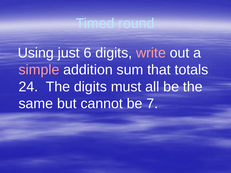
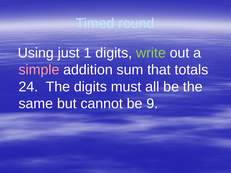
6: 6 -> 1
write colour: pink -> light green
7: 7 -> 9
